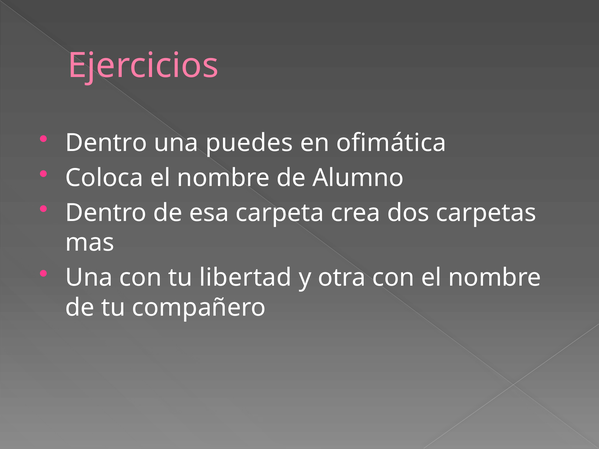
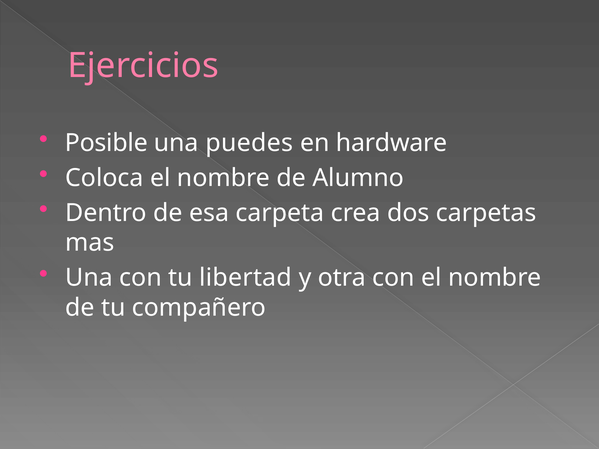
Dentro at (106, 143): Dentro -> Posible
ofimática: ofimática -> hardware
